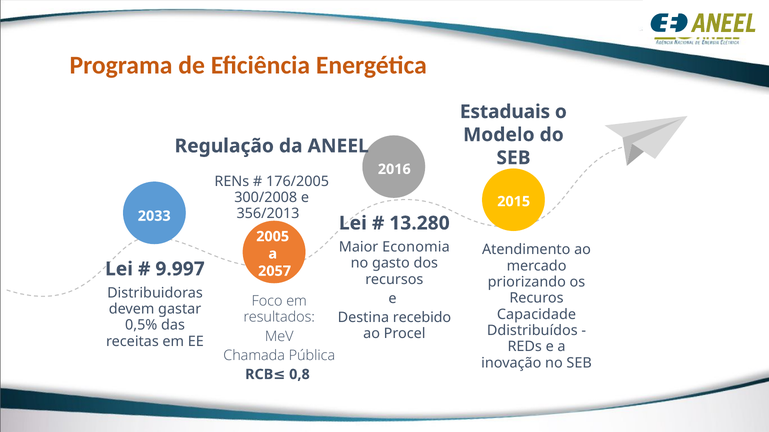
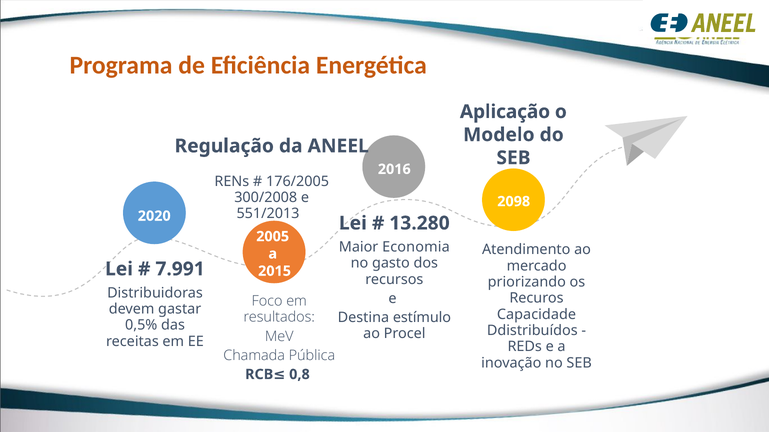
Estaduais: Estaduais -> Aplicação
2015: 2015 -> 2098
356/2013: 356/2013 -> 551/2013
2033: 2033 -> 2020
9.997: 9.997 -> 7.991
2057: 2057 -> 2015
recebido: recebido -> estímulo
